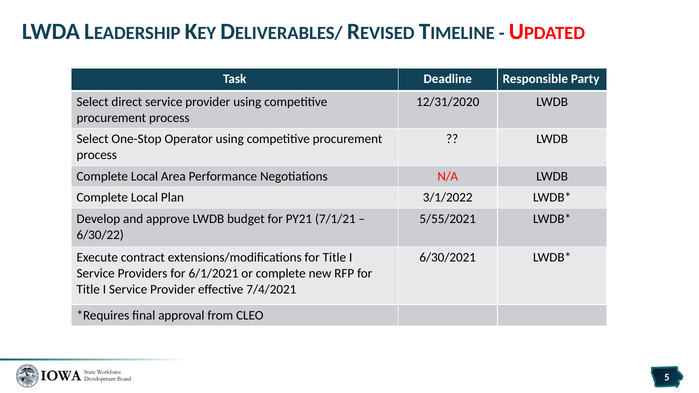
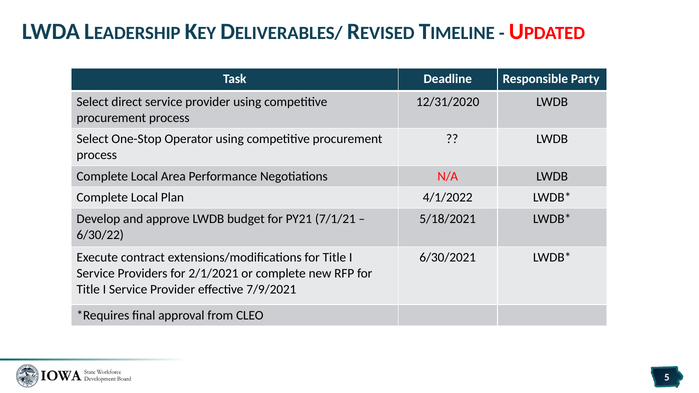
3/1/2022: 3/1/2022 -> 4/1/2022
5/55/2021: 5/55/2021 -> 5/18/2021
6/1/2021: 6/1/2021 -> 2/1/2021
7/4/2021: 7/4/2021 -> 7/9/2021
